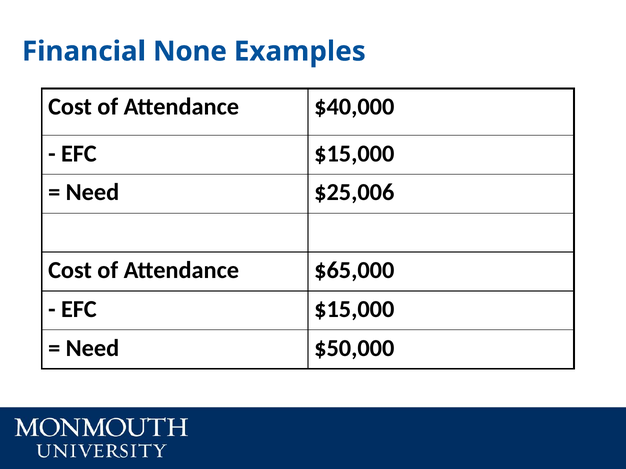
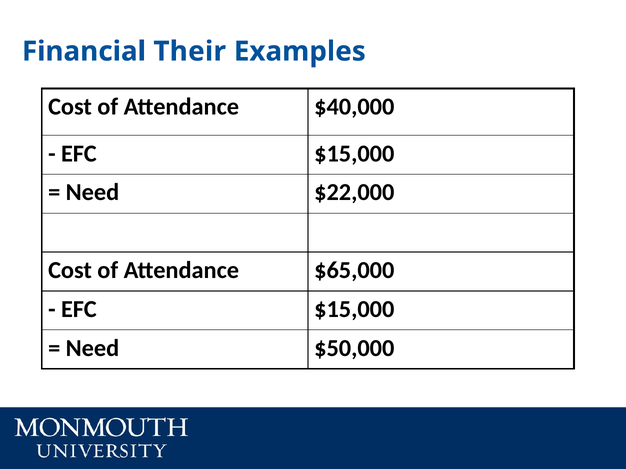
None: None -> Their
$25,006: $25,006 -> $22,000
